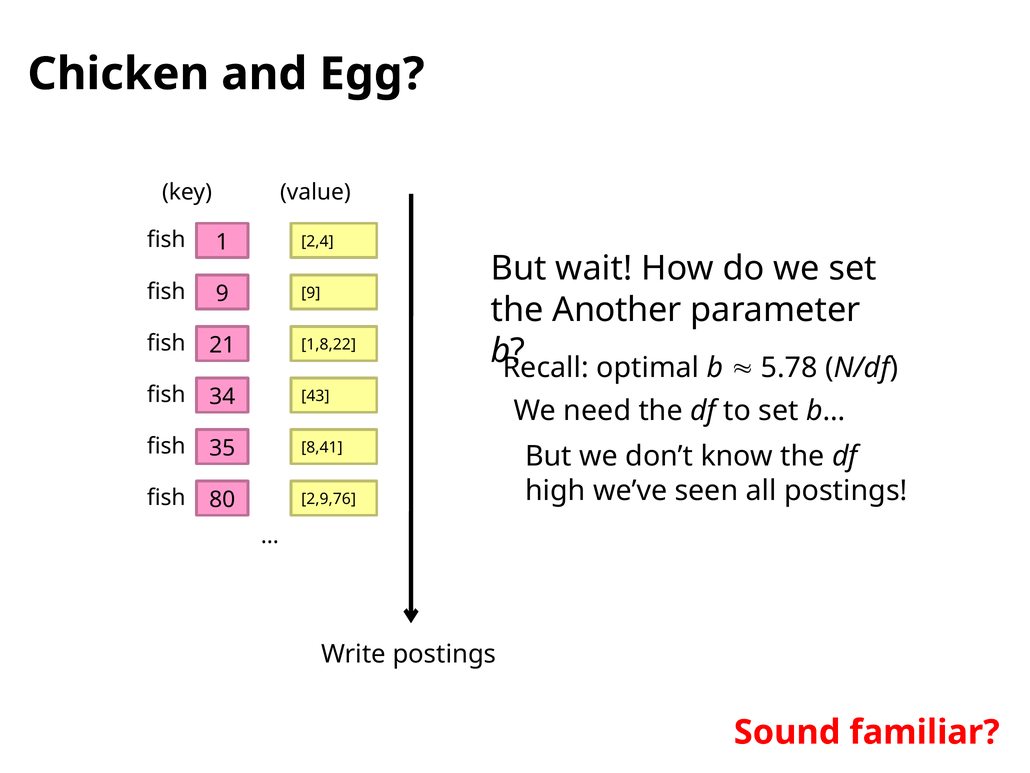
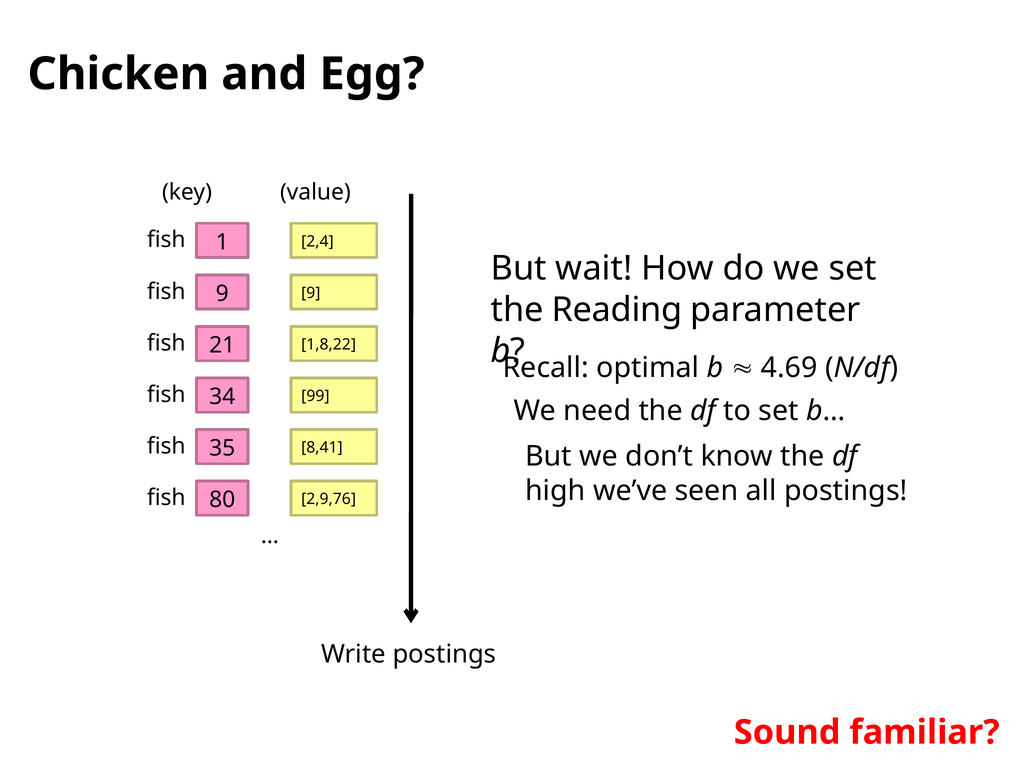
Another: Another -> Reading
5.78: 5.78 -> 4.69
43: 43 -> 99
